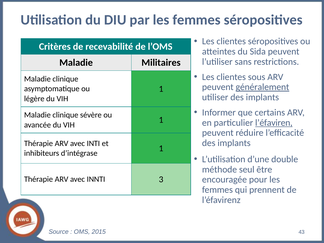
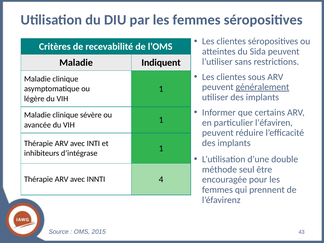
Militaires: Militaires -> Indiquent
l’éfaviren underline: present -> none
3: 3 -> 4
